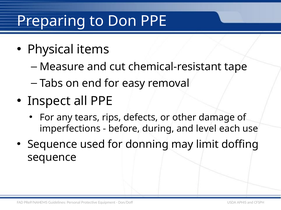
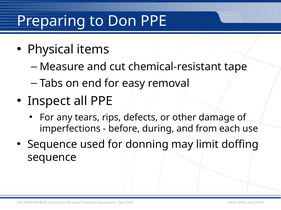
level: level -> from
